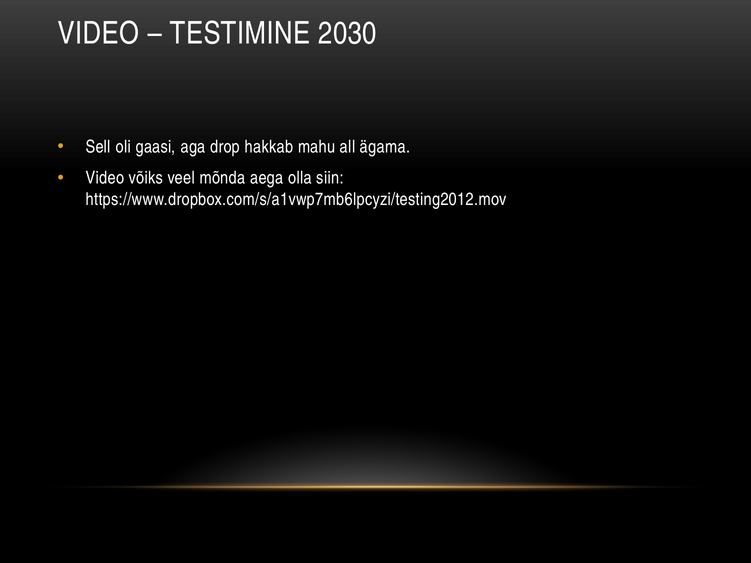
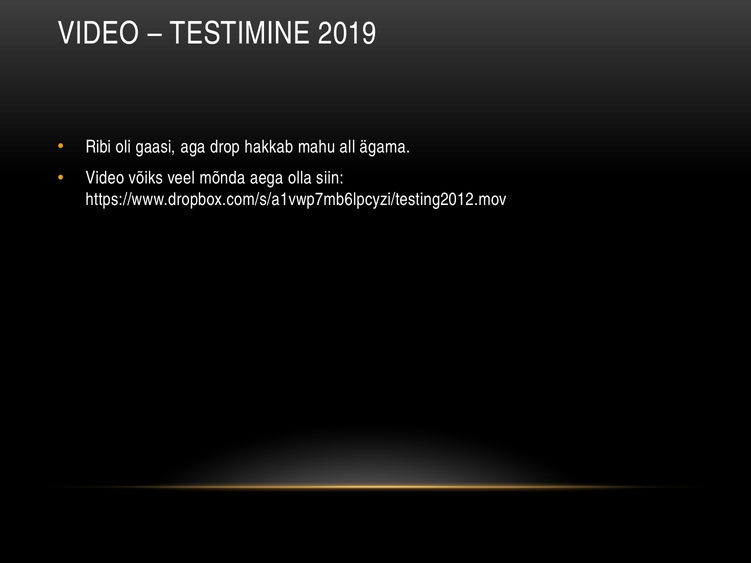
2030: 2030 -> 2019
Sell: Sell -> Ribi
